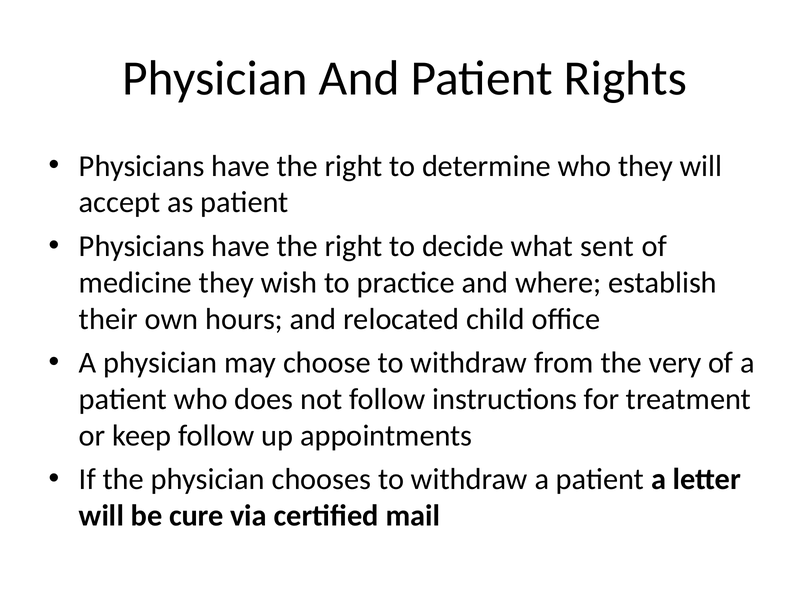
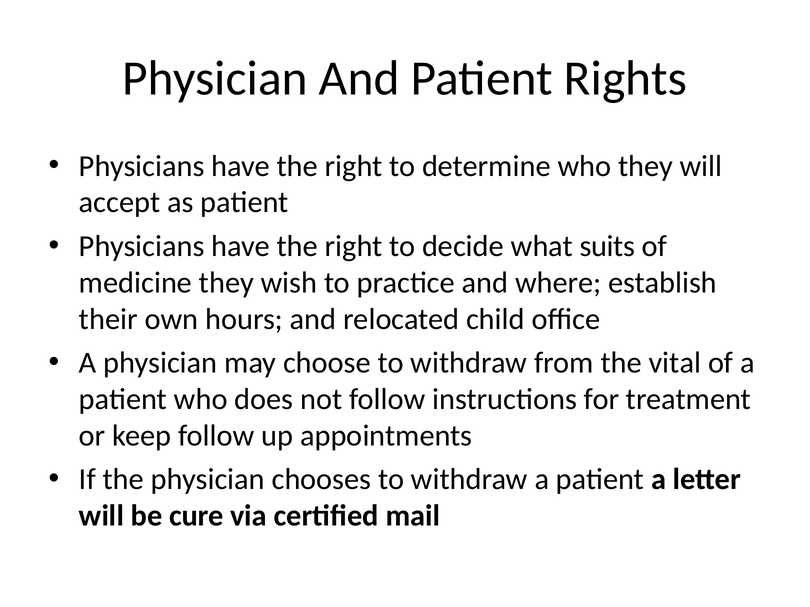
sent: sent -> suits
very: very -> vital
